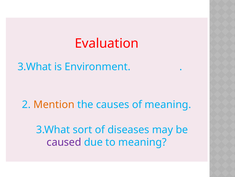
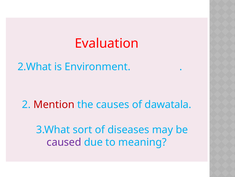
3.What at (35, 66): 3.What -> 2.What
Mention colour: orange -> red
of meaning: meaning -> dawatala
